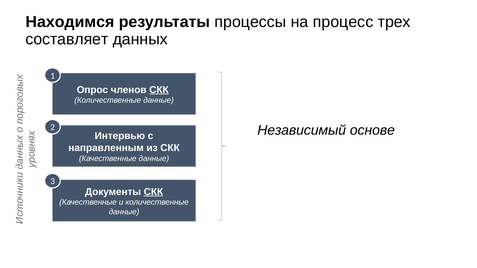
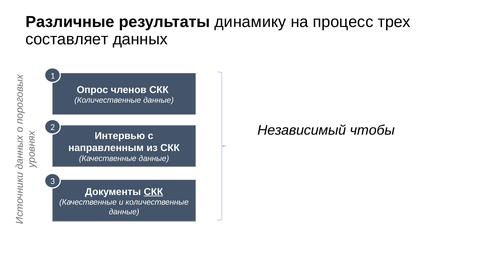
Находимся: Находимся -> Различные
процессы: процессы -> динамику
СКК at (159, 90) underline: present -> none
основе: основе -> чтобы
